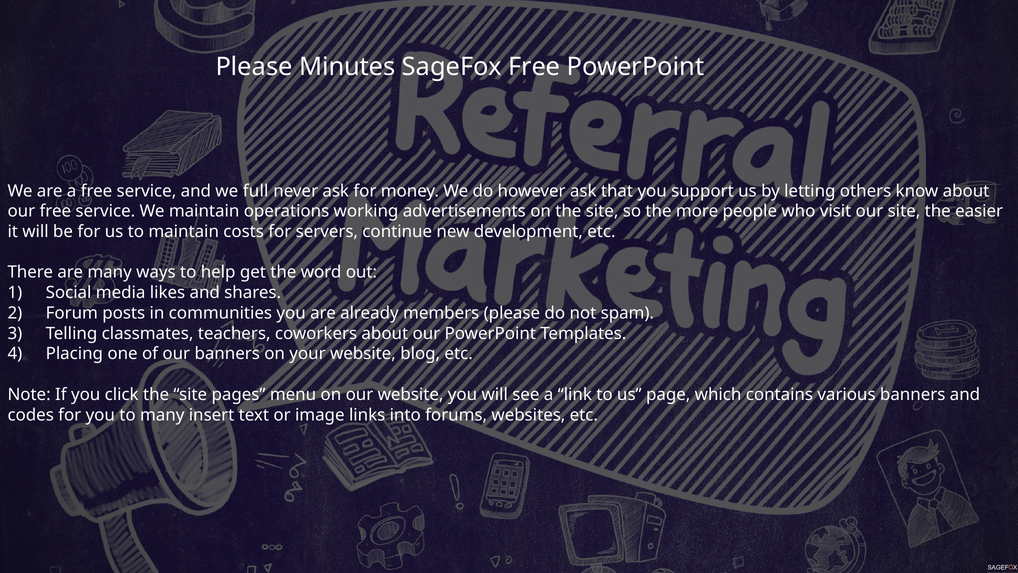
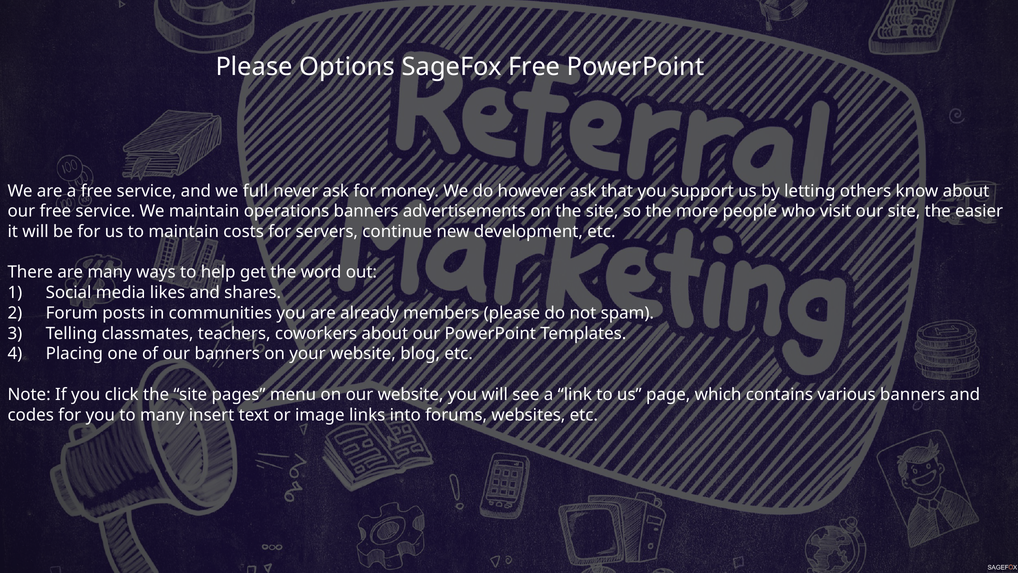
Minutes: Minutes -> Options
operations working: working -> banners
